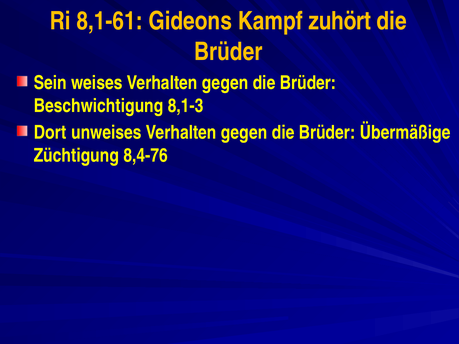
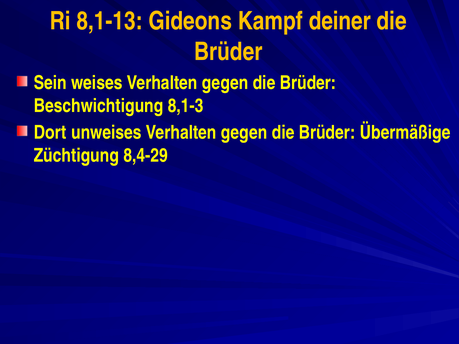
8,1-61: 8,1-61 -> 8,1-13
zuhört: zuhört -> deiner
8,4-76: 8,4-76 -> 8,4-29
